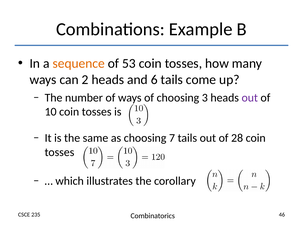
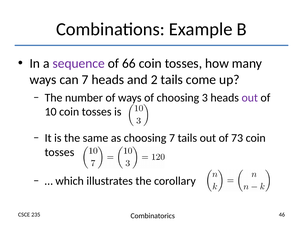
sequence colour: orange -> purple
53: 53 -> 66
can 2: 2 -> 7
6: 6 -> 2
28: 28 -> 73
